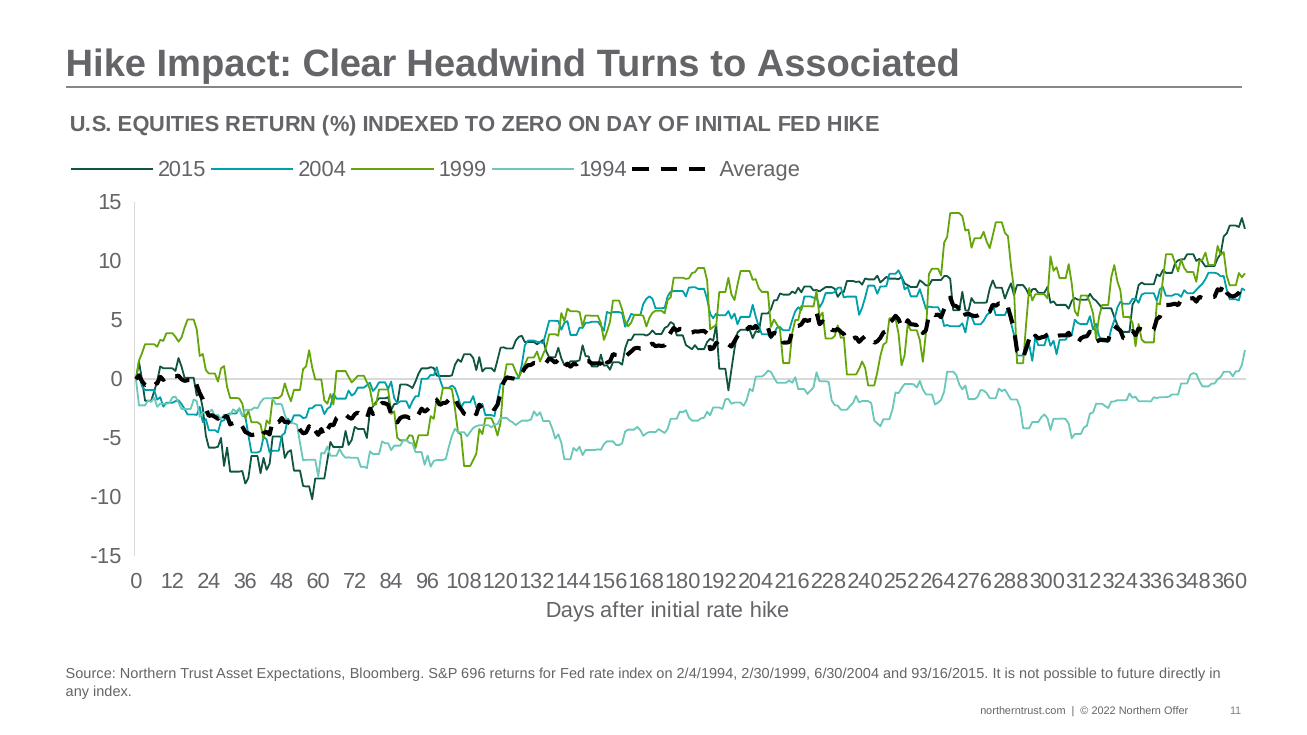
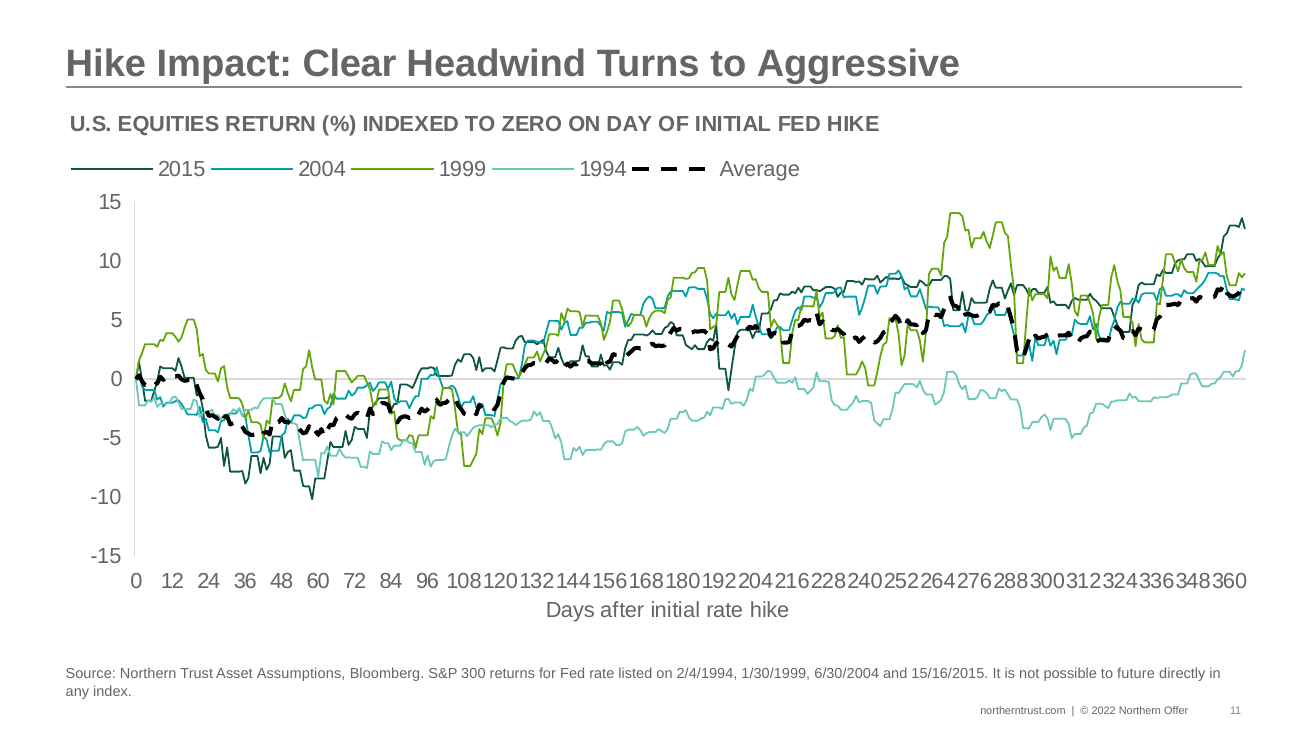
Associated: Associated -> Aggressive
Expectations: Expectations -> Assumptions
696: 696 -> 300
rate index: index -> listed
2/30/1999: 2/30/1999 -> 1/30/1999
93/16/2015: 93/16/2015 -> 15/16/2015
